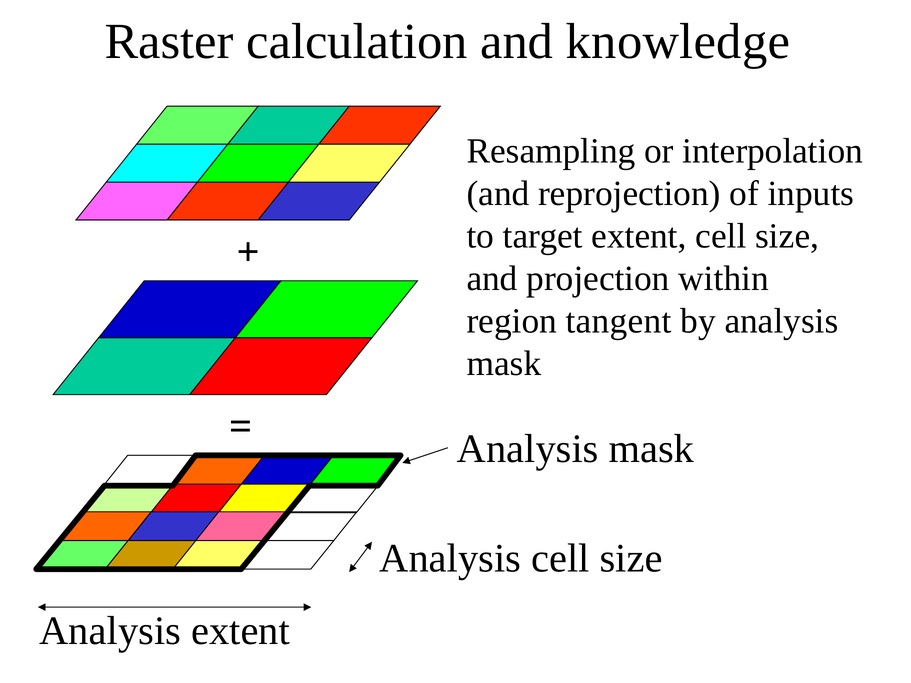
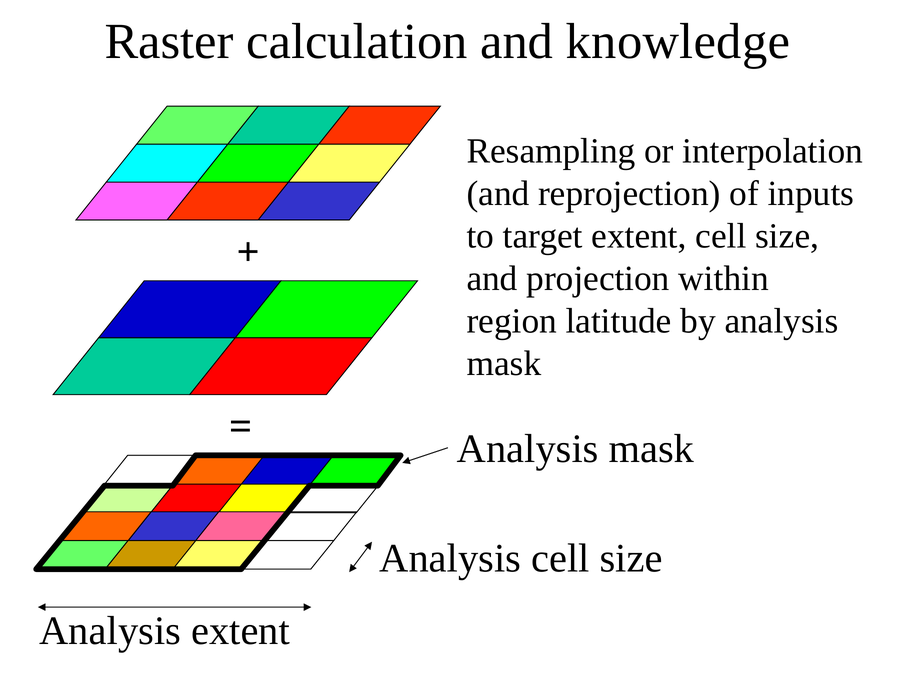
tangent: tangent -> latitude
